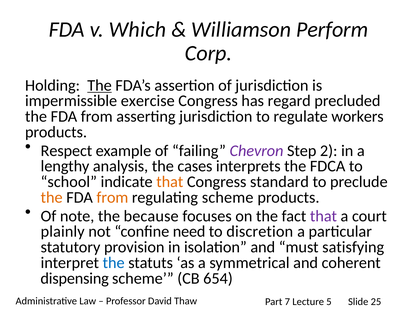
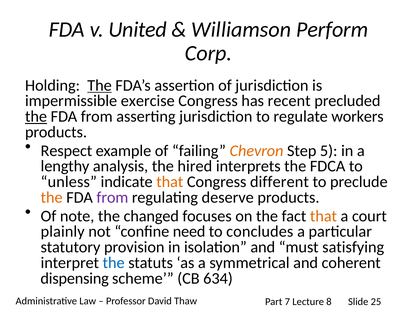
Which: Which -> United
regard: regard -> recent
the at (36, 116) underline: none -> present
Chevron colour: purple -> orange
2: 2 -> 5
cases: cases -> hired
school: school -> unless
standard: standard -> different
from at (112, 197) colour: orange -> purple
regulating scheme: scheme -> deserve
because: because -> changed
that at (323, 216) colour: purple -> orange
discretion: discretion -> concludes
654: 654 -> 634
5: 5 -> 8
